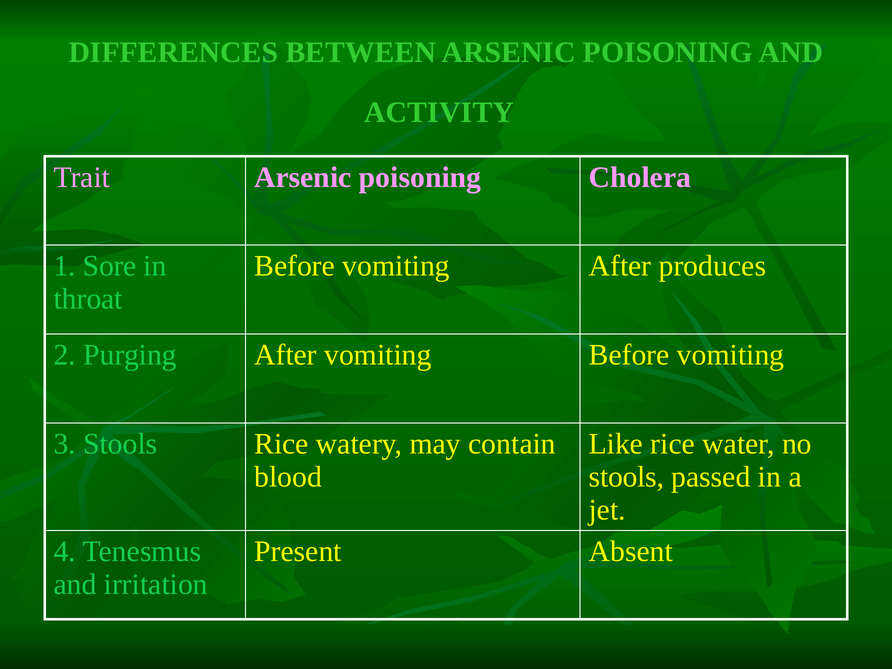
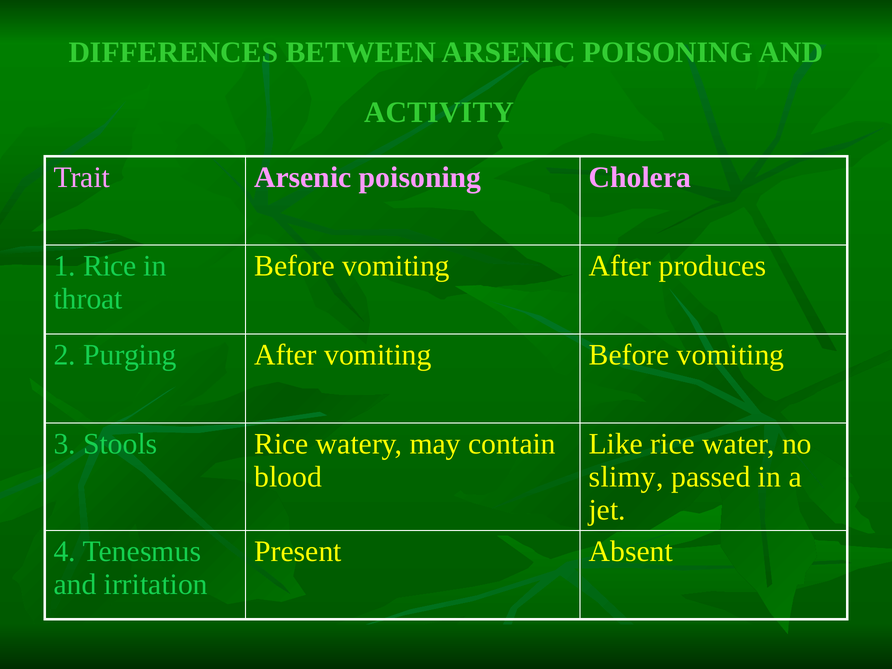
1 Sore: Sore -> Rice
stools at (626, 477): stools -> slimy
